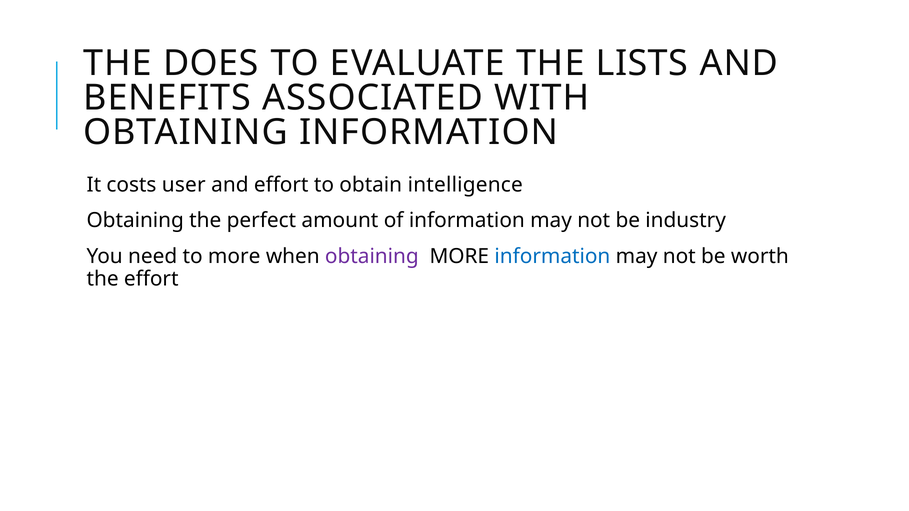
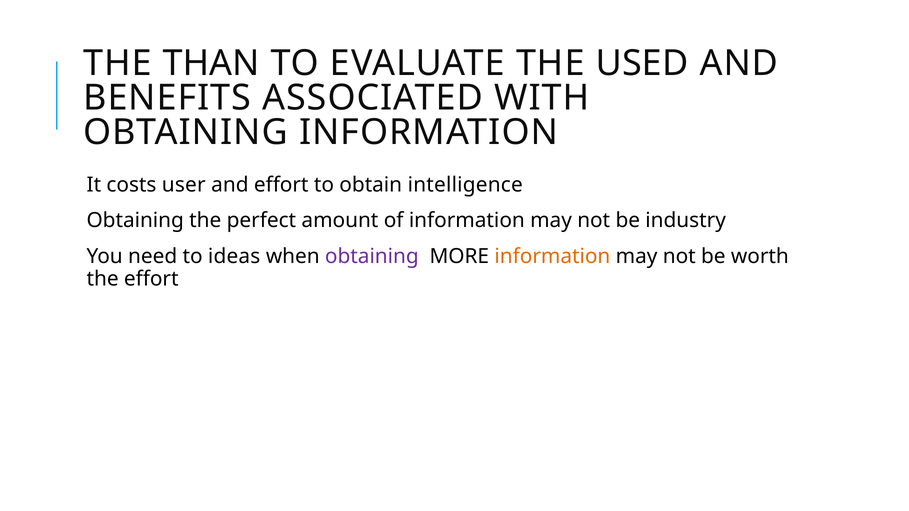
DOES: DOES -> THAN
LISTS: LISTS -> USED
to more: more -> ideas
information at (552, 256) colour: blue -> orange
